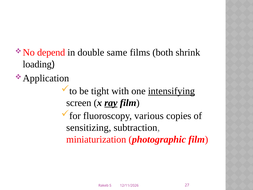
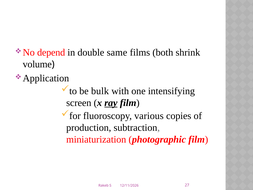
loading: loading -> volume
tight: tight -> bulk
intensifying underline: present -> none
sensitizing: sensitizing -> production
